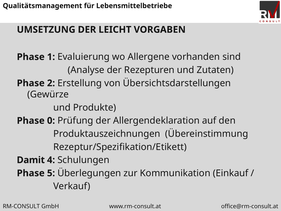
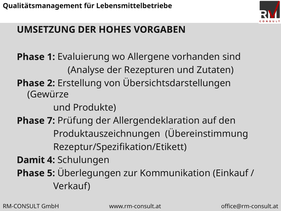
LEICHT: LEICHT -> HOHES
0: 0 -> 7
